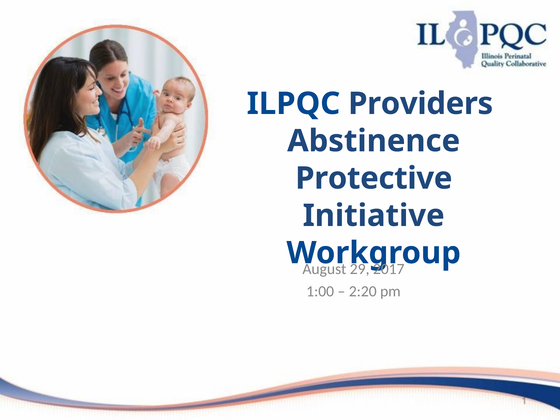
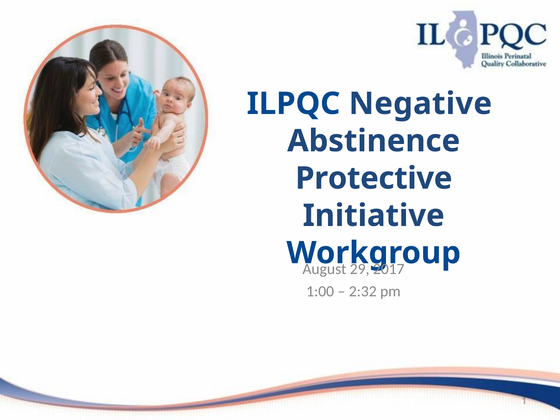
Providers: Providers -> Negative
2:20: 2:20 -> 2:32
